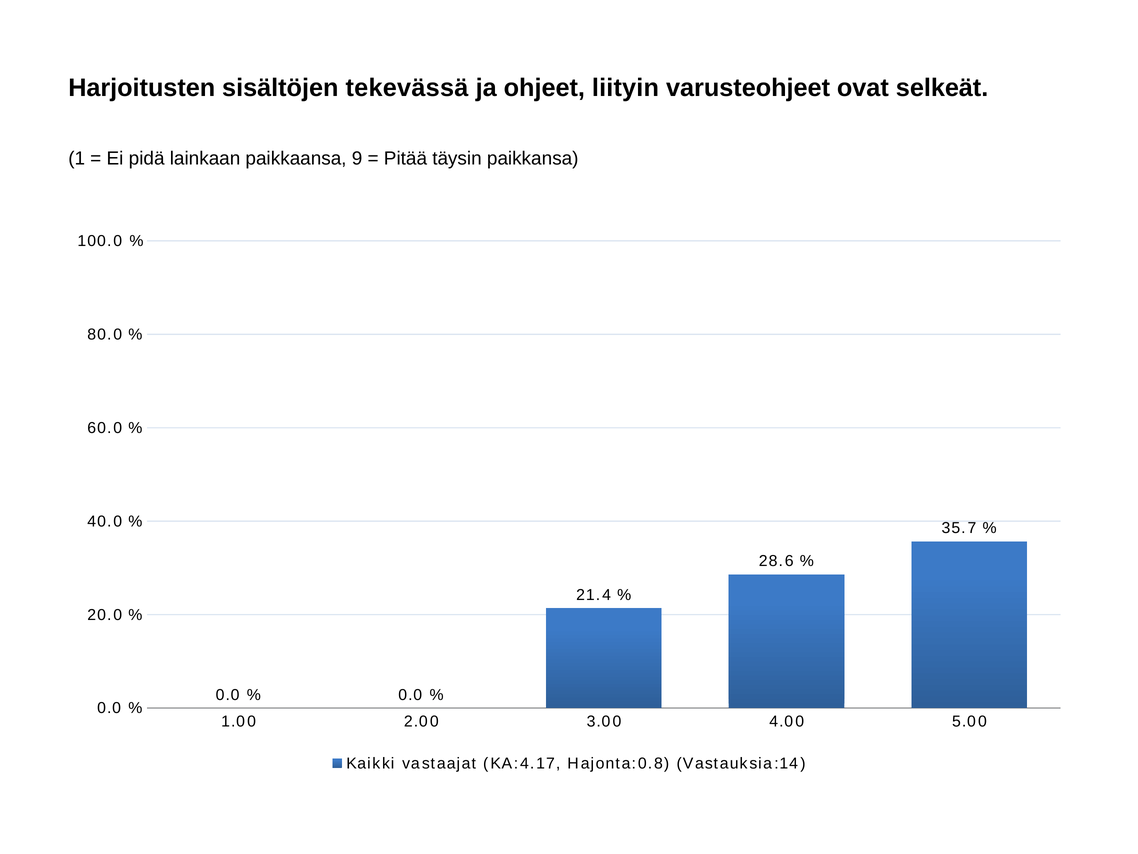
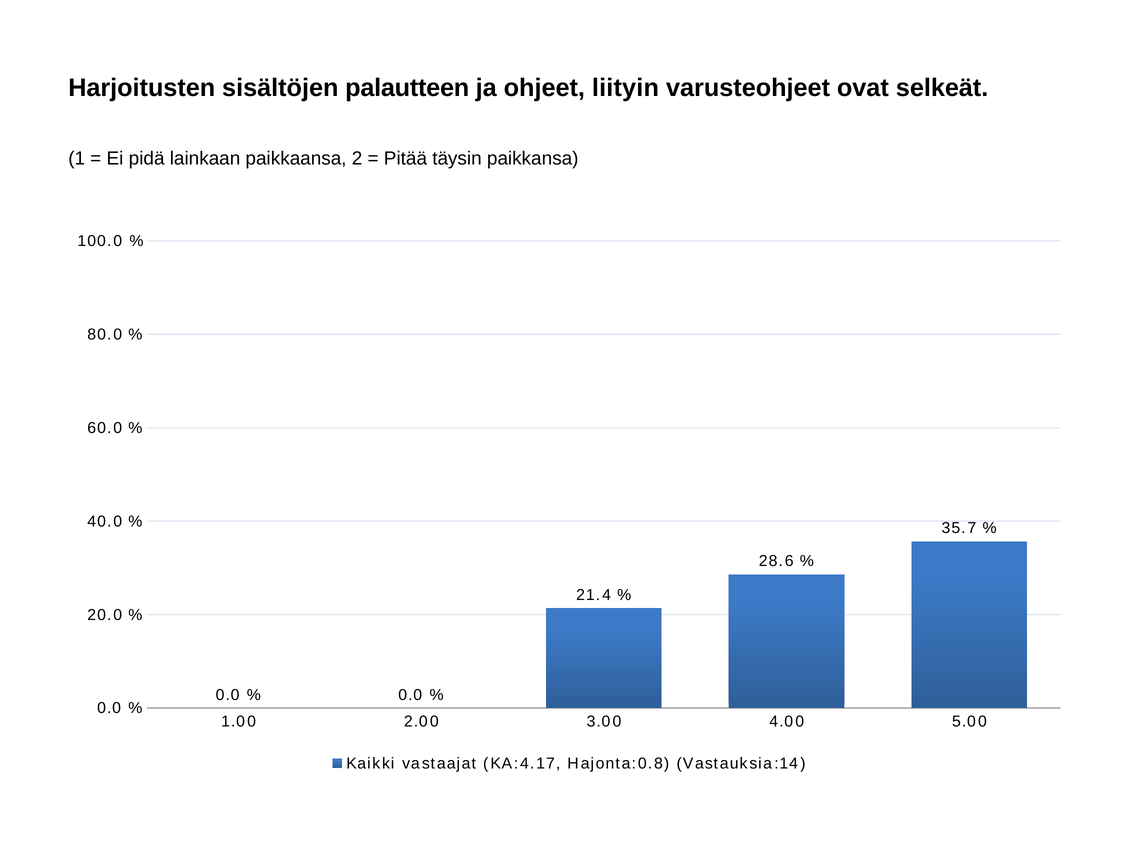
tekevässä: tekevässä -> palautteen
9: 9 -> 2
